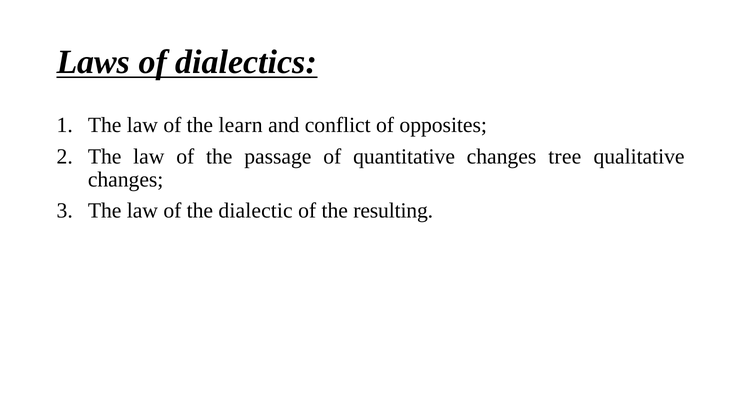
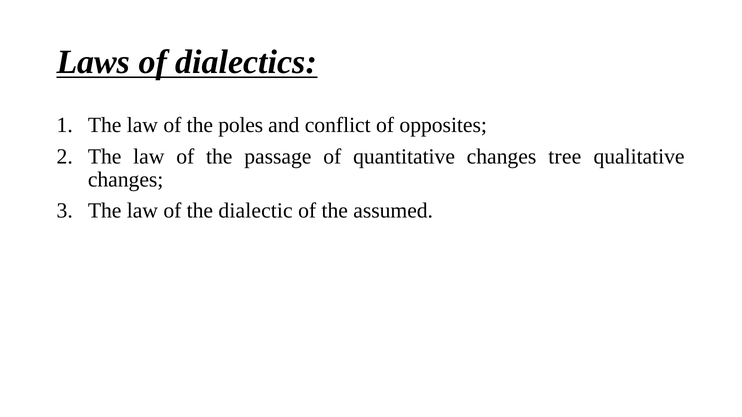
learn: learn -> poles
resulting: resulting -> assumed
